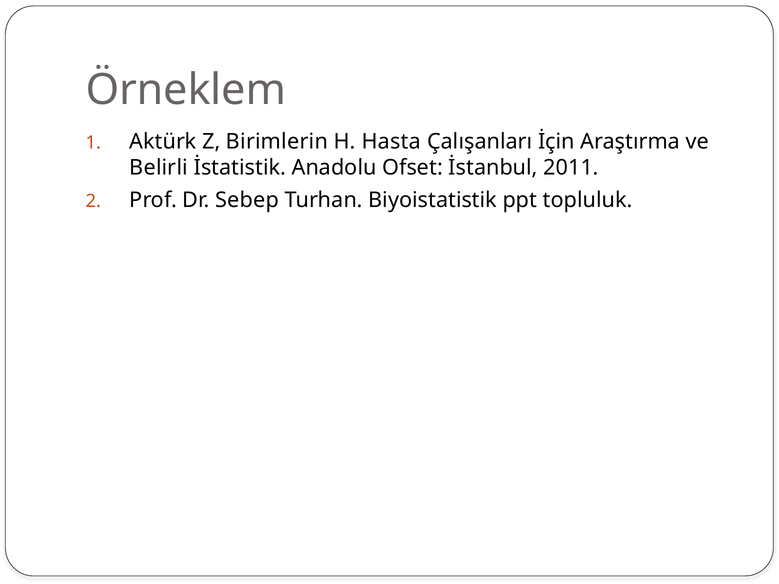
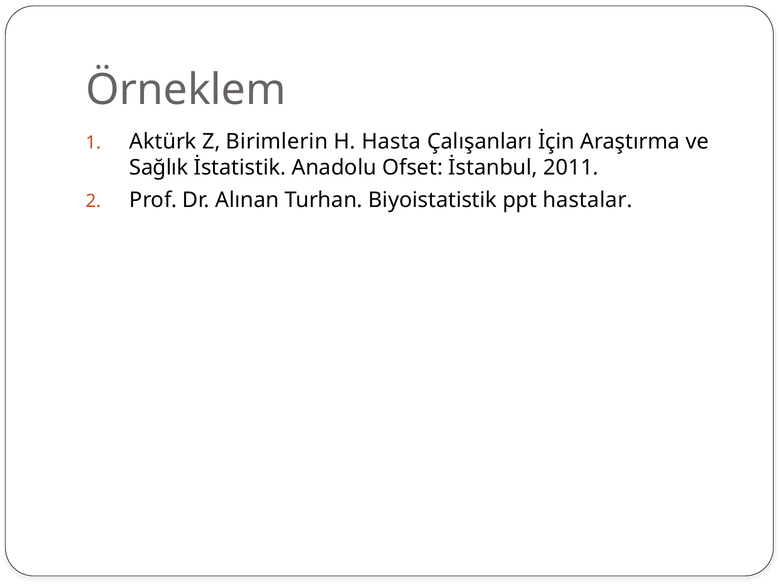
Belirli: Belirli -> Sağlık
Sebep: Sebep -> Alınan
topluluk: topluluk -> hastalar
